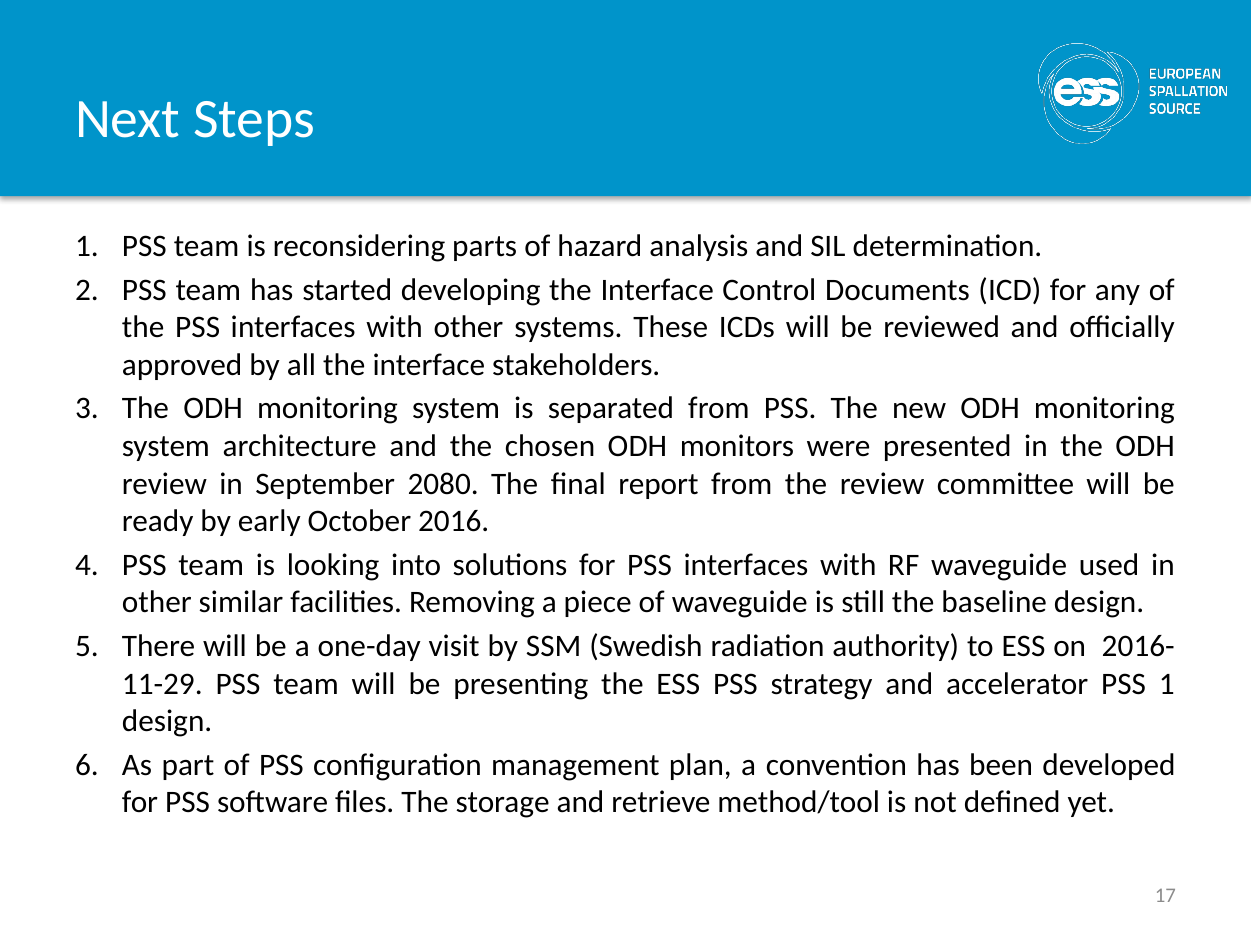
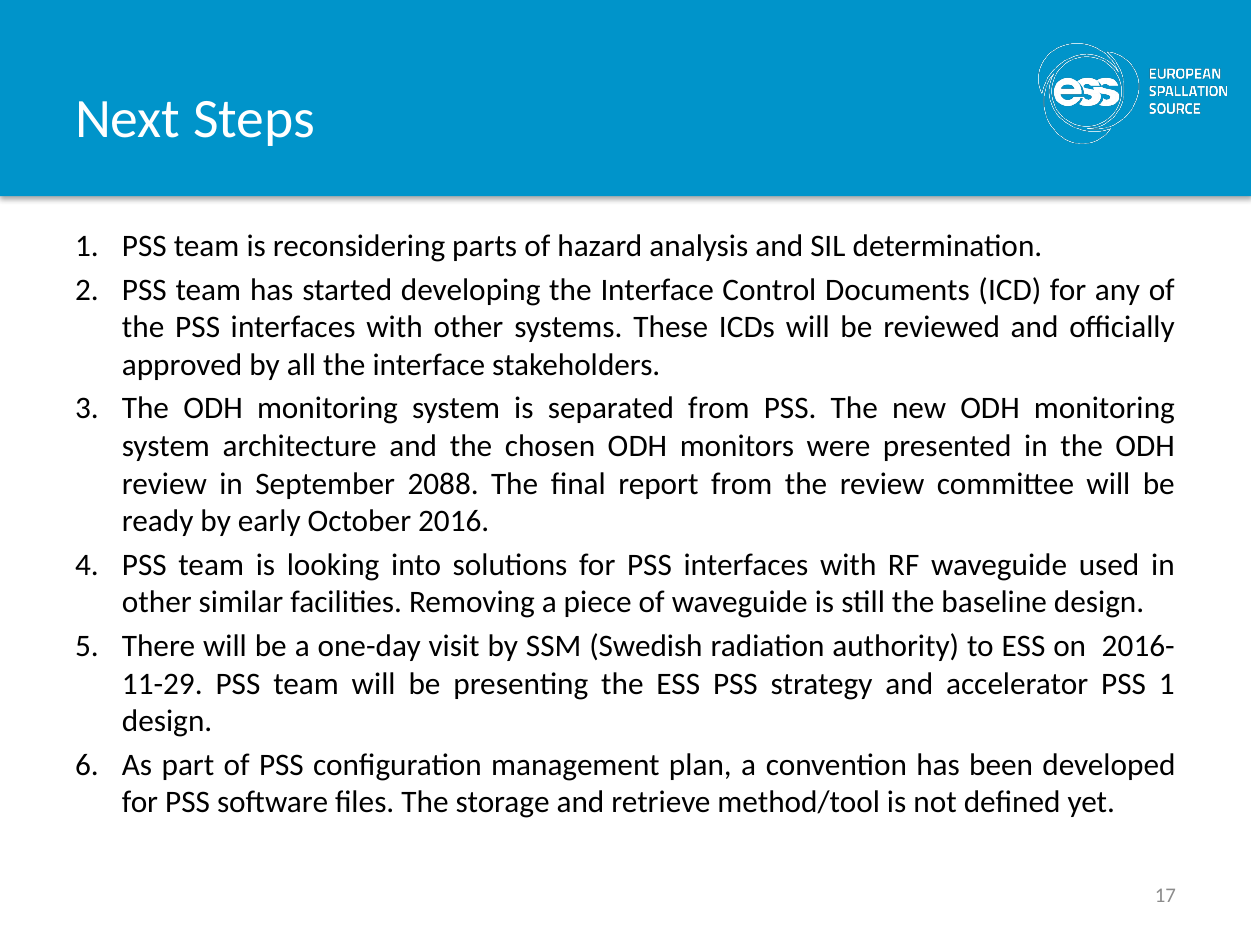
2080: 2080 -> 2088
